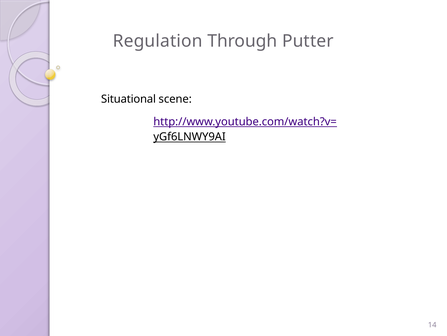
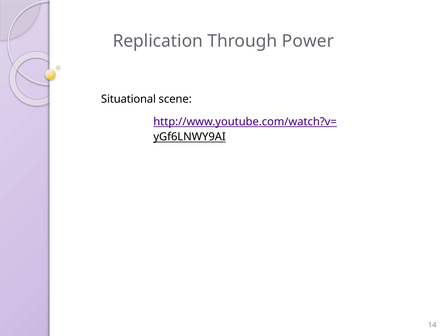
Regulation: Regulation -> Replication
Putter: Putter -> Power
